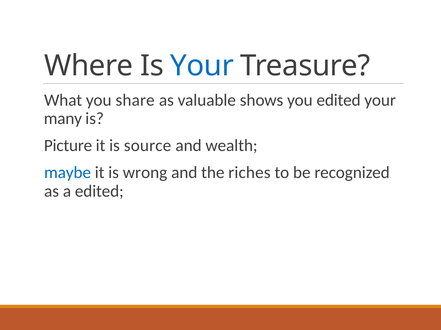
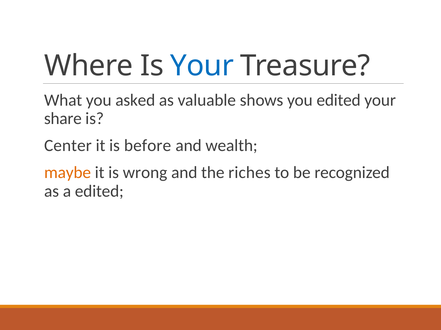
share: share -> asked
many: many -> share
Picture: Picture -> Center
source: source -> before
maybe colour: blue -> orange
